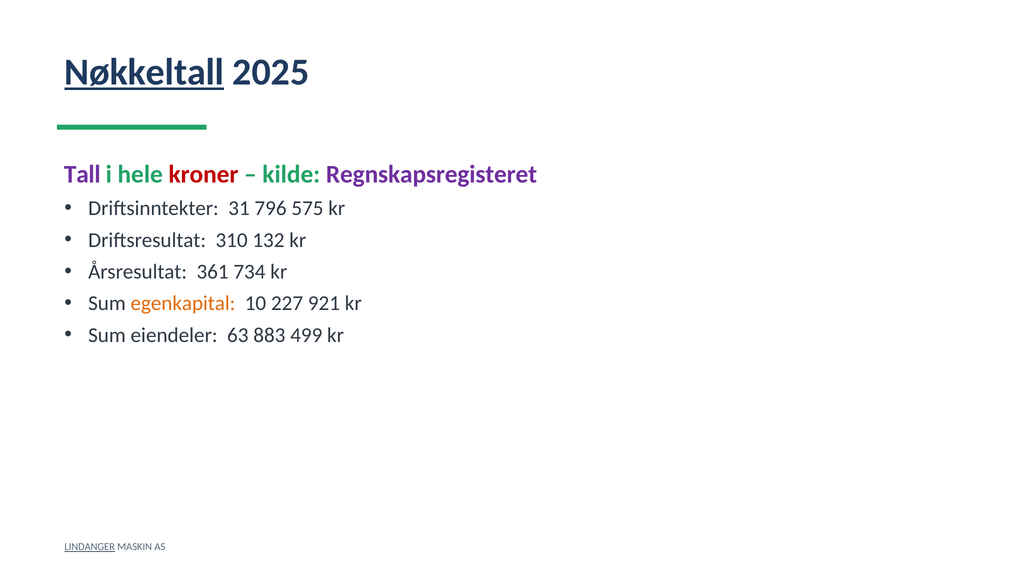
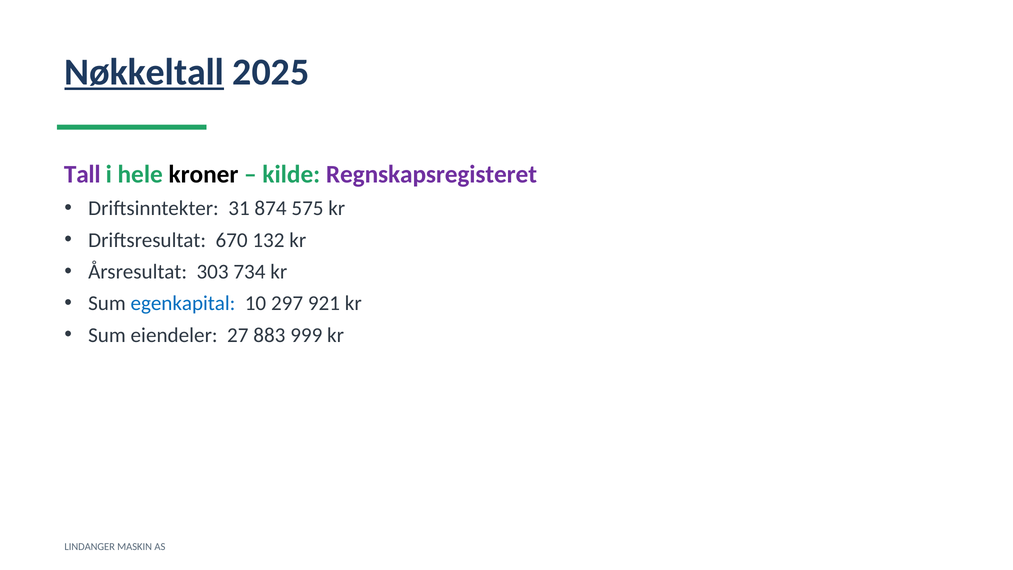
kroner colour: red -> black
796: 796 -> 874
310: 310 -> 670
361: 361 -> 303
egenkapital colour: orange -> blue
227: 227 -> 297
63: 63 -> 27
499: 499 -> 999
LINDANGER underline: present -> none
